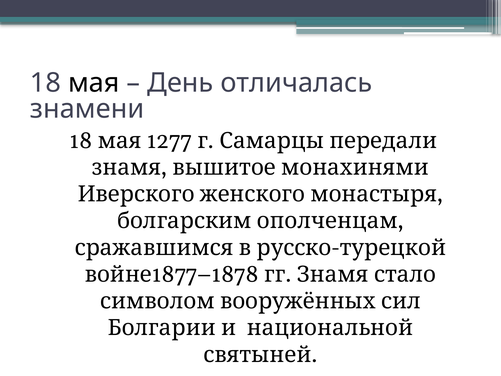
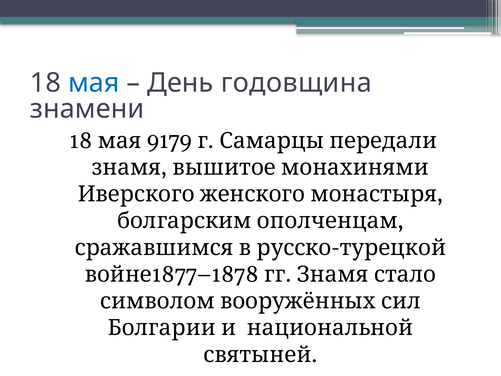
мая at (94, 83) colour: black -> blue
отличалась: отличалась -> годовщина
1277: 1277 -> 9179
